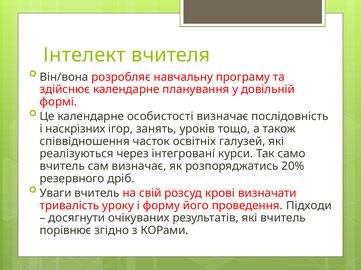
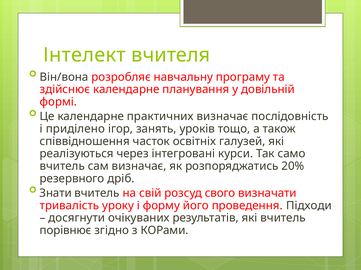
особистості: особистості -> практичних
наскрізних: наскрізних -> приділено
Уваги: Уваги -> Знати
крові: крові -> свого
